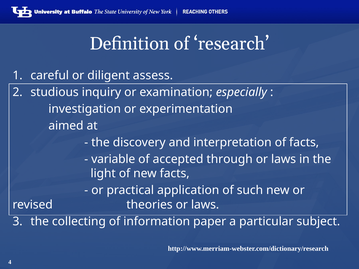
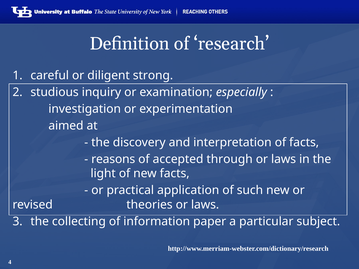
assess: assess -> strong
variable: variable -> reasons
